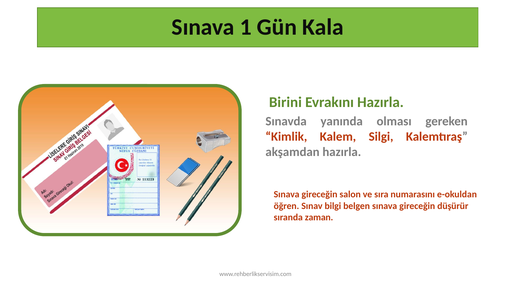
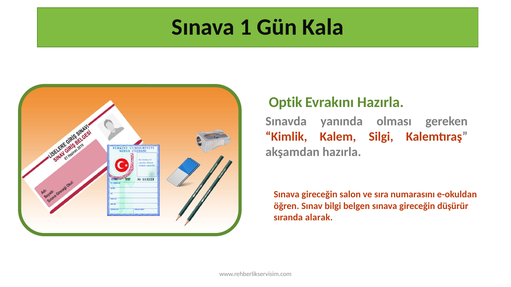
Birini: Birini -> Optik
zaman: zaman -> alarak
